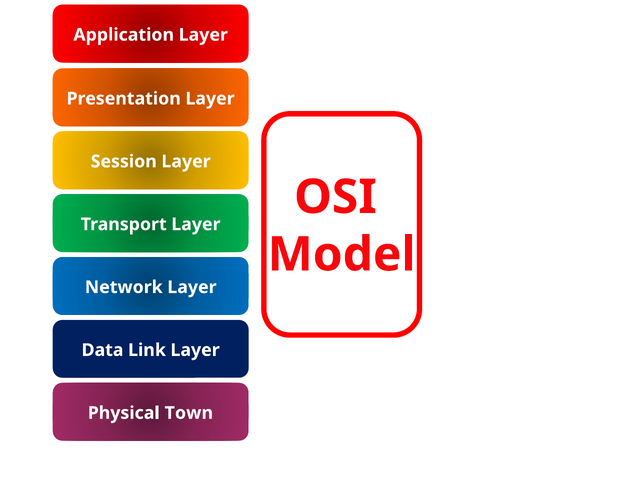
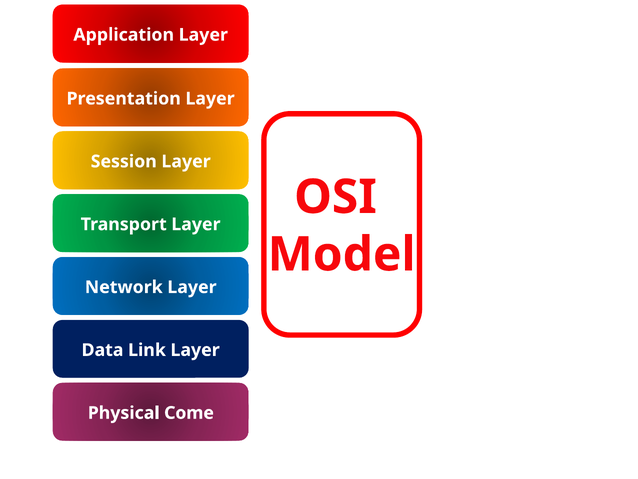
Town: Town -> Come
